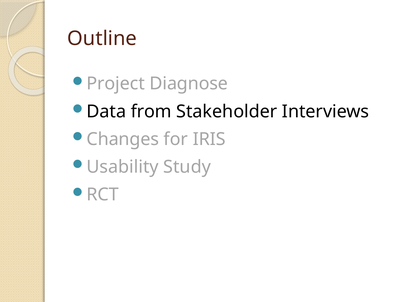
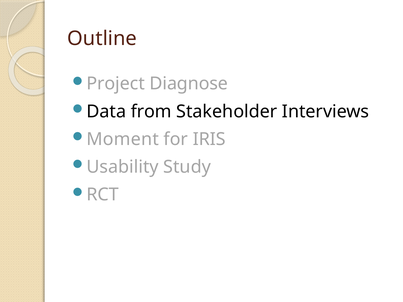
Changes: Changes -> Moment
